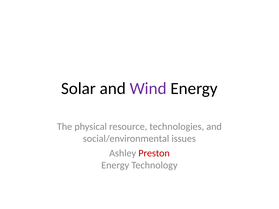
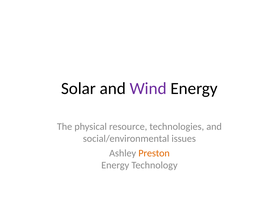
Preston colour: red -> orange
